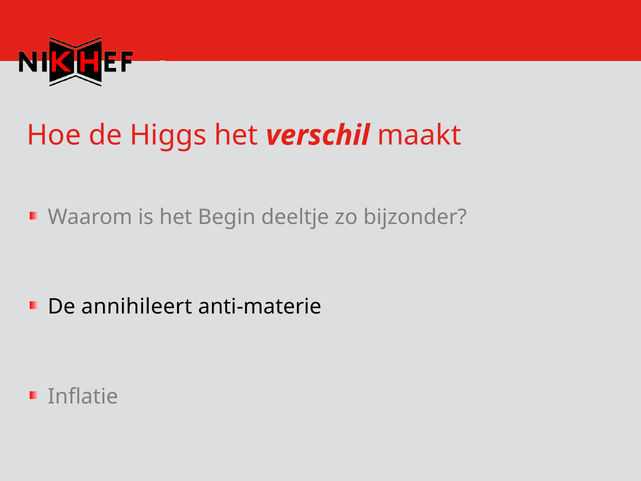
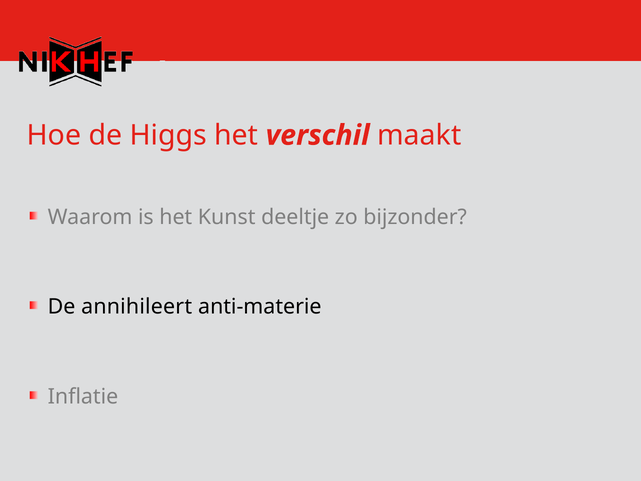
Begin: Begin -> Kunst
